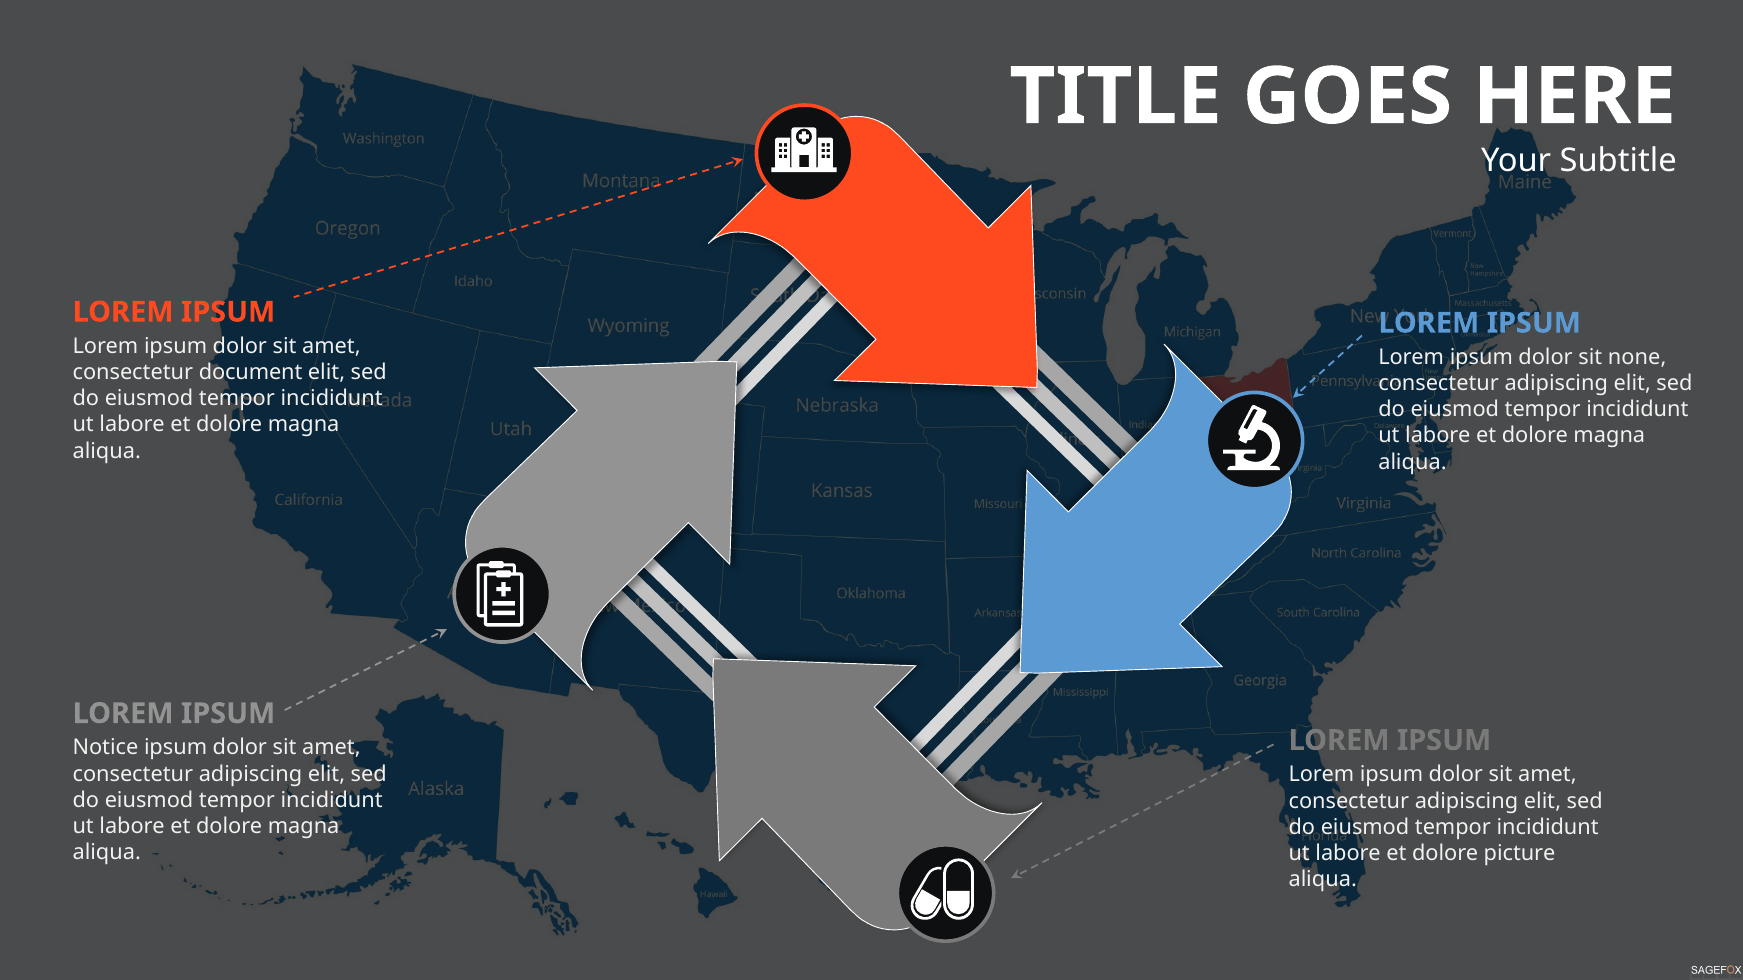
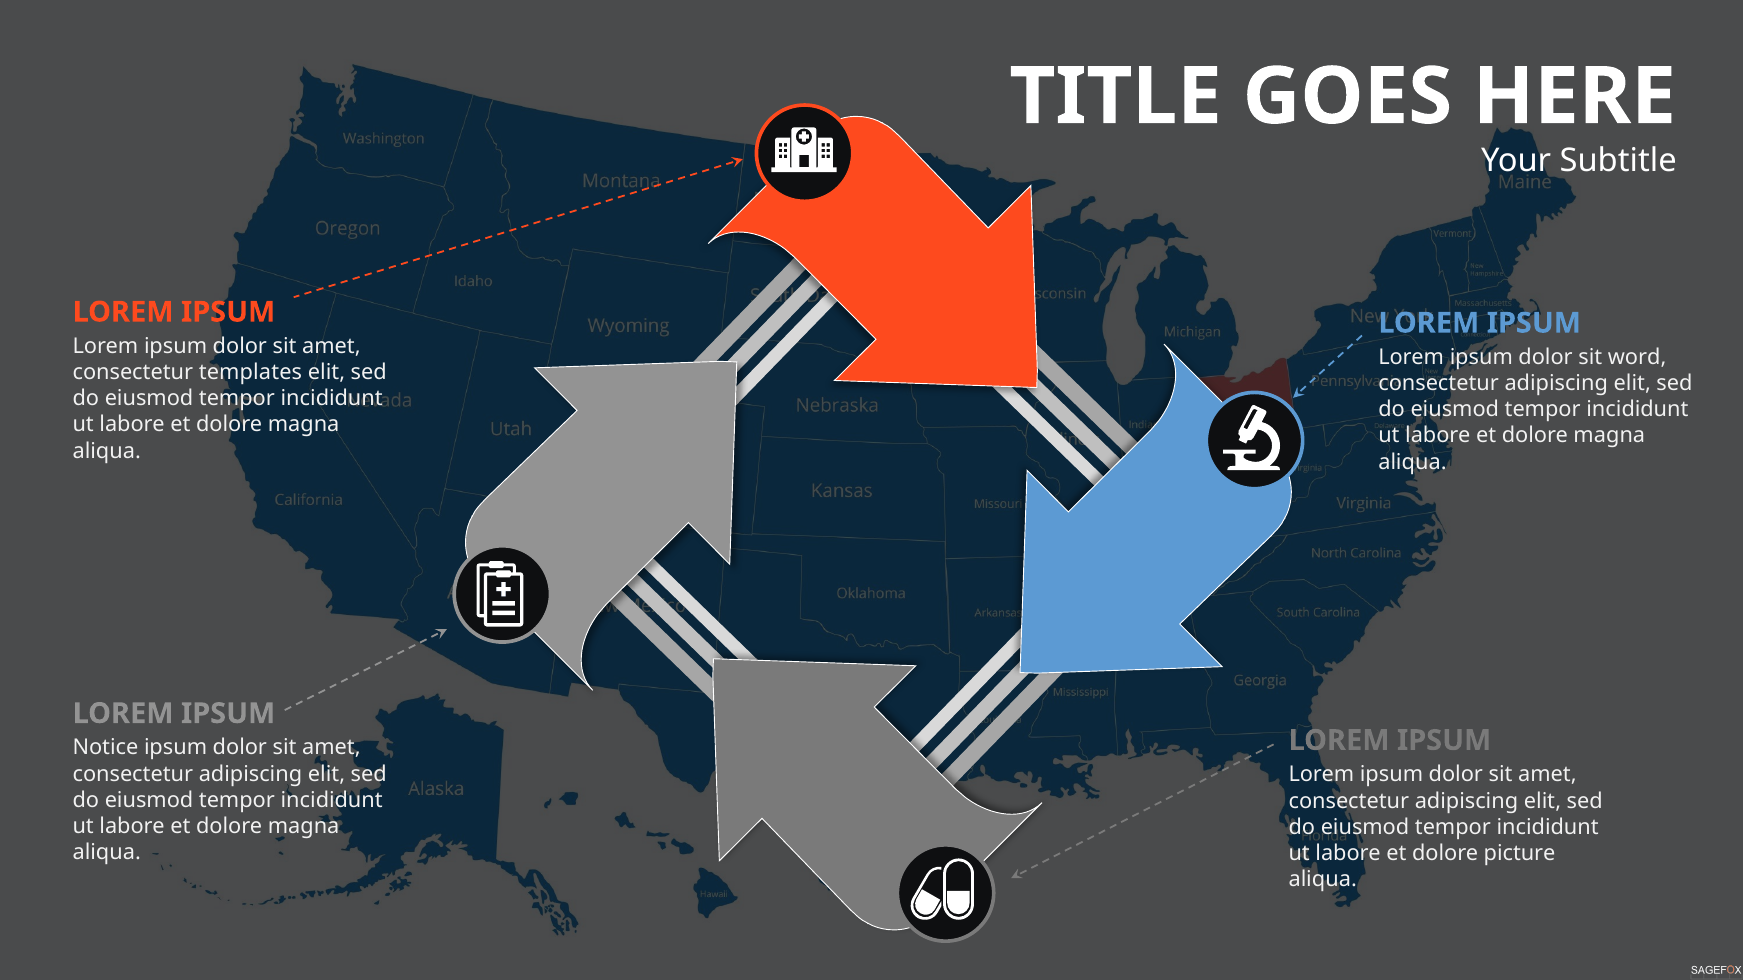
none: none -> word
document: document -> templates
